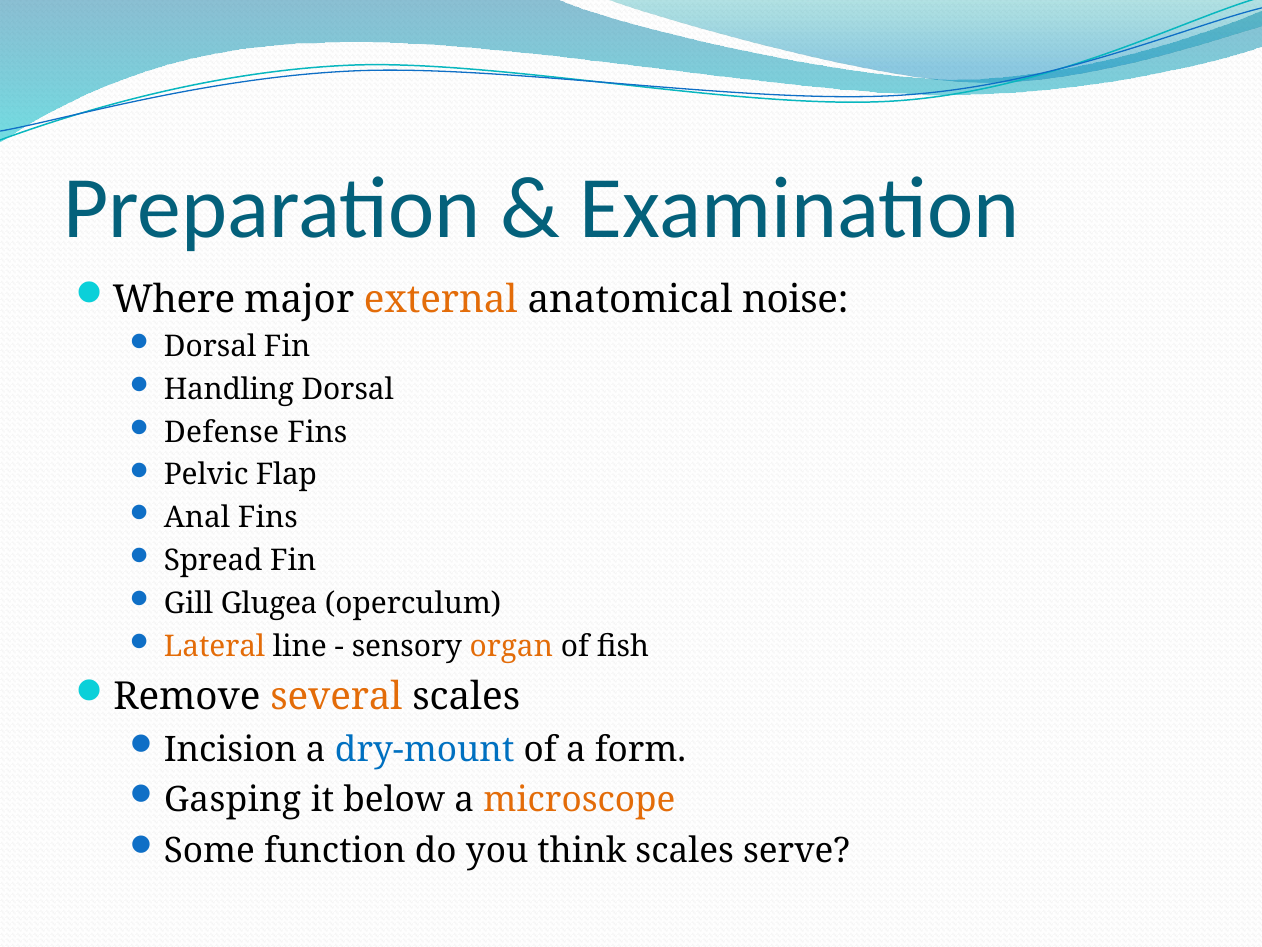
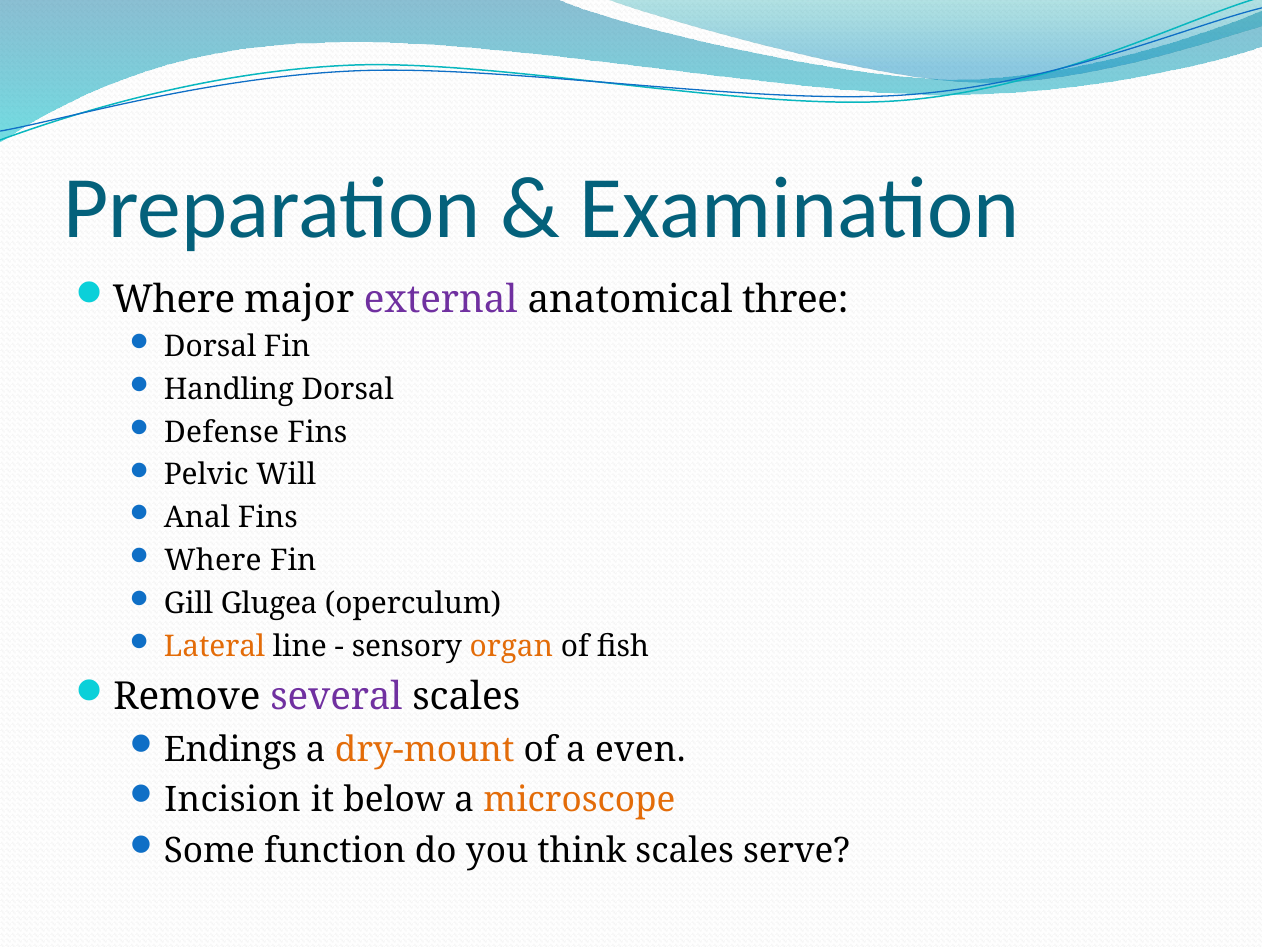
external colour: orange -> purple
noise: noise -> three
Flap: Flap -> Will
Spread at (213, 560): Spread -> Where
several colour: orange -> purple
Incision: Incision -> Endings
dry-mount colour: blue -> orange
form: form -> even
Gasping: Gasping -> Incision
